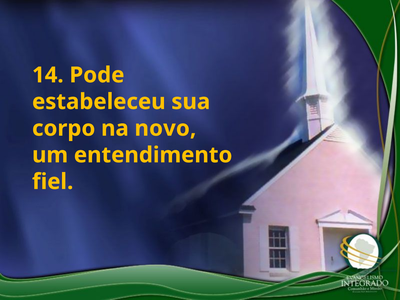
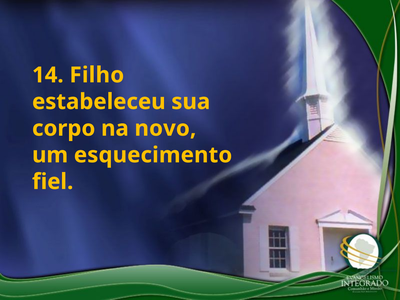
Pode: Pode -> Filho
entendimento: entendimento -> esquecimento
